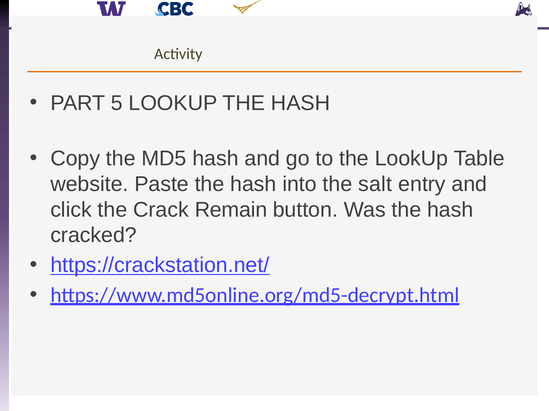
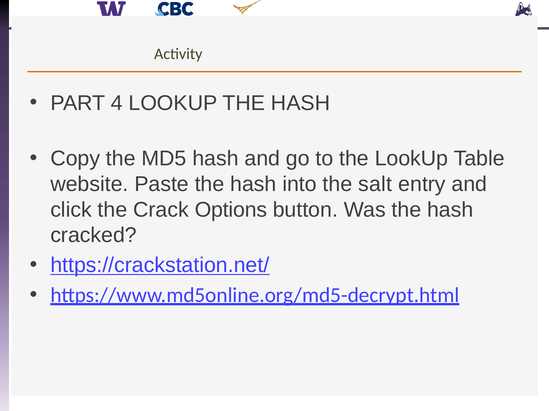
5: 5 -> 4
Remain: Remain -> Options
